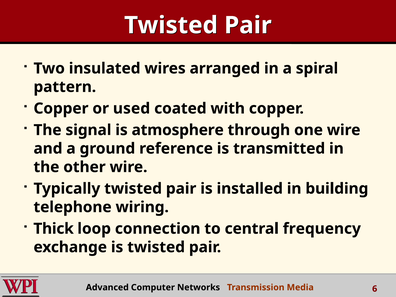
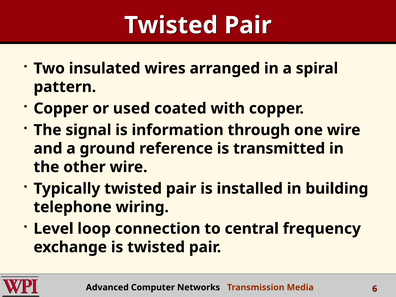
atmosphere: atmosphere -> information
Thick: Thick -> Level
